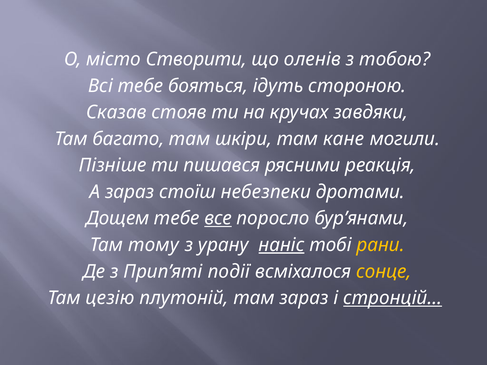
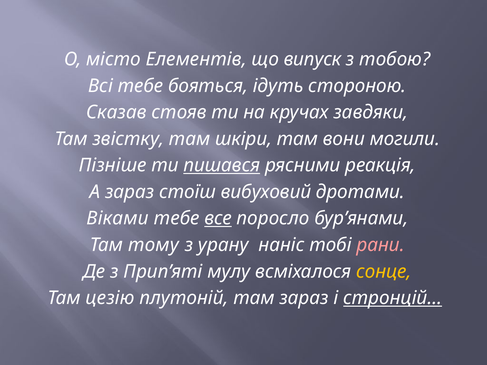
Створити: Створити -> Елементів
оленів: оленів -> випуск
багато: багато -> звістку
кане: кане -> вони
пишався underline: none -> present
небезпеки: небезпеки -> вибуховий
Дощем: Дощем -> Віками
наніс underline: present -> none
рани colour: yellow -> pink
події: події -> мулу
